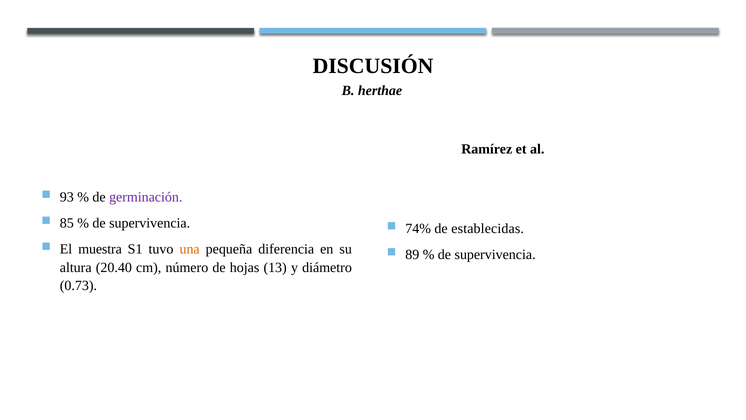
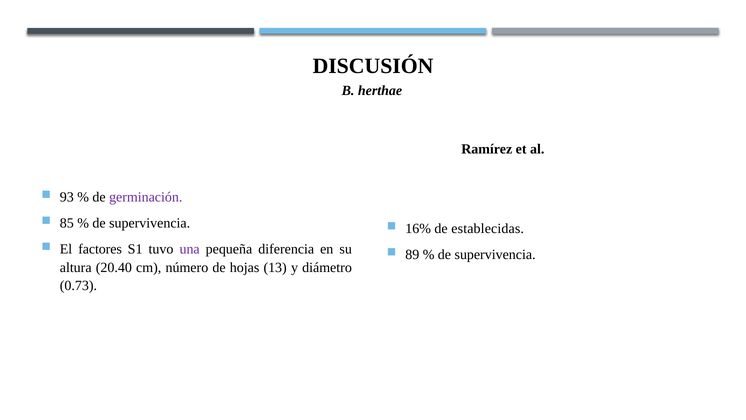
74%: 74% -> 16%
muestra: muestra -> factores
una colour: orange -> purple
